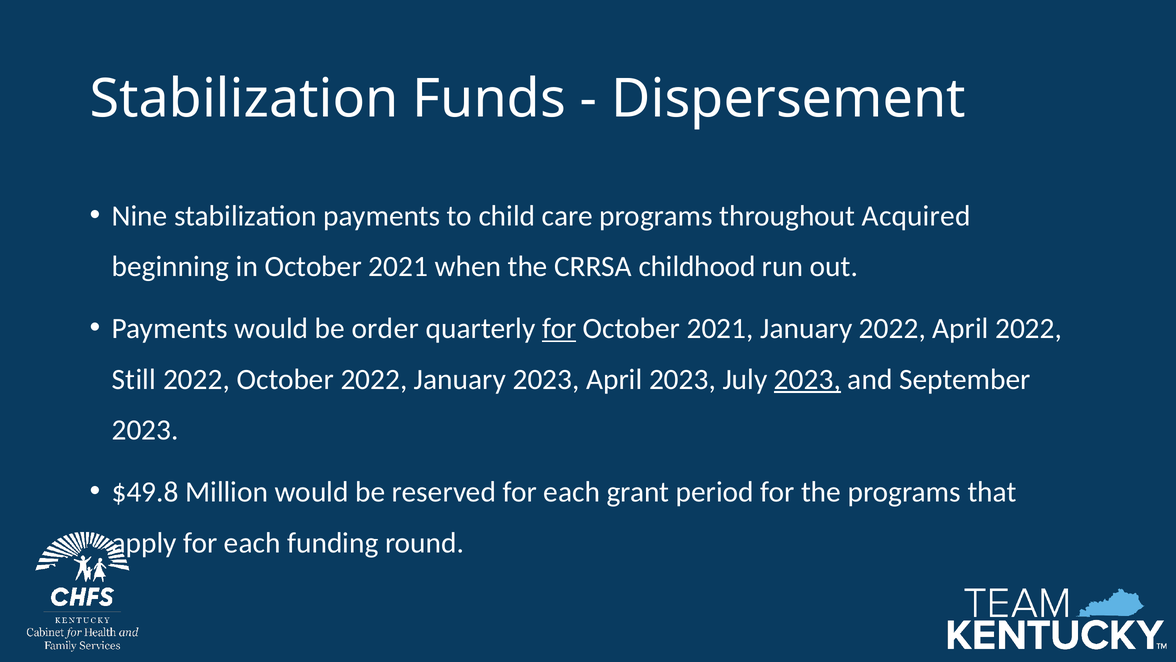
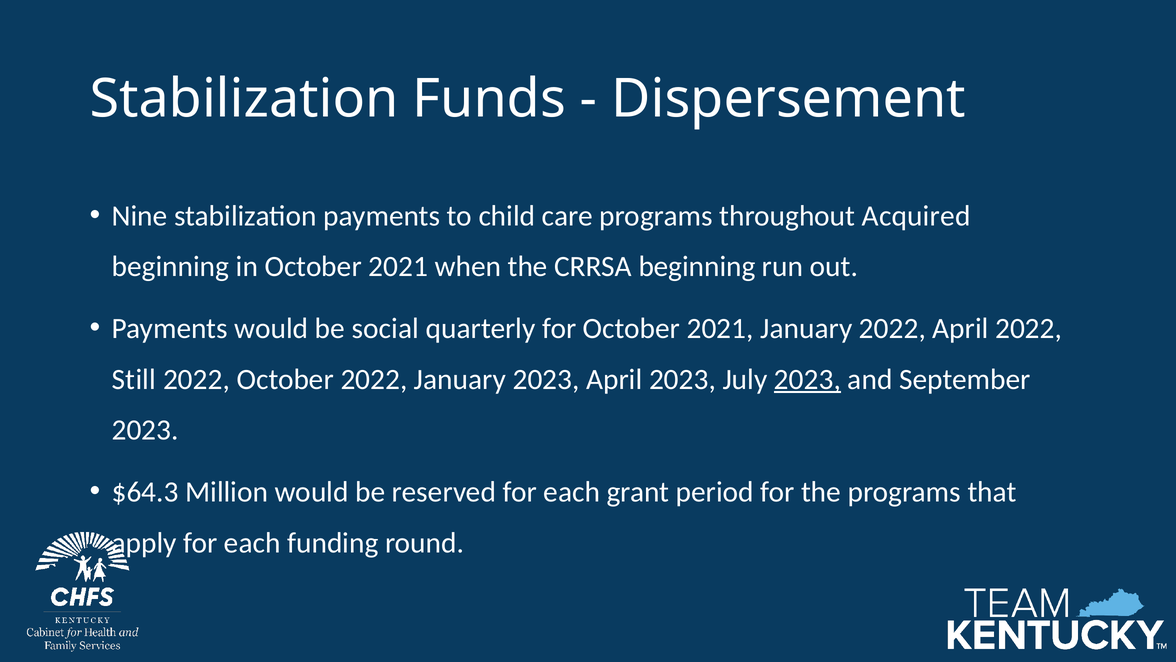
CRRSA childhood: childhood -> beginning
order: order -> social
for at (559, 328) underline: present -> none
$49.8: $49.8 -> $64.3
